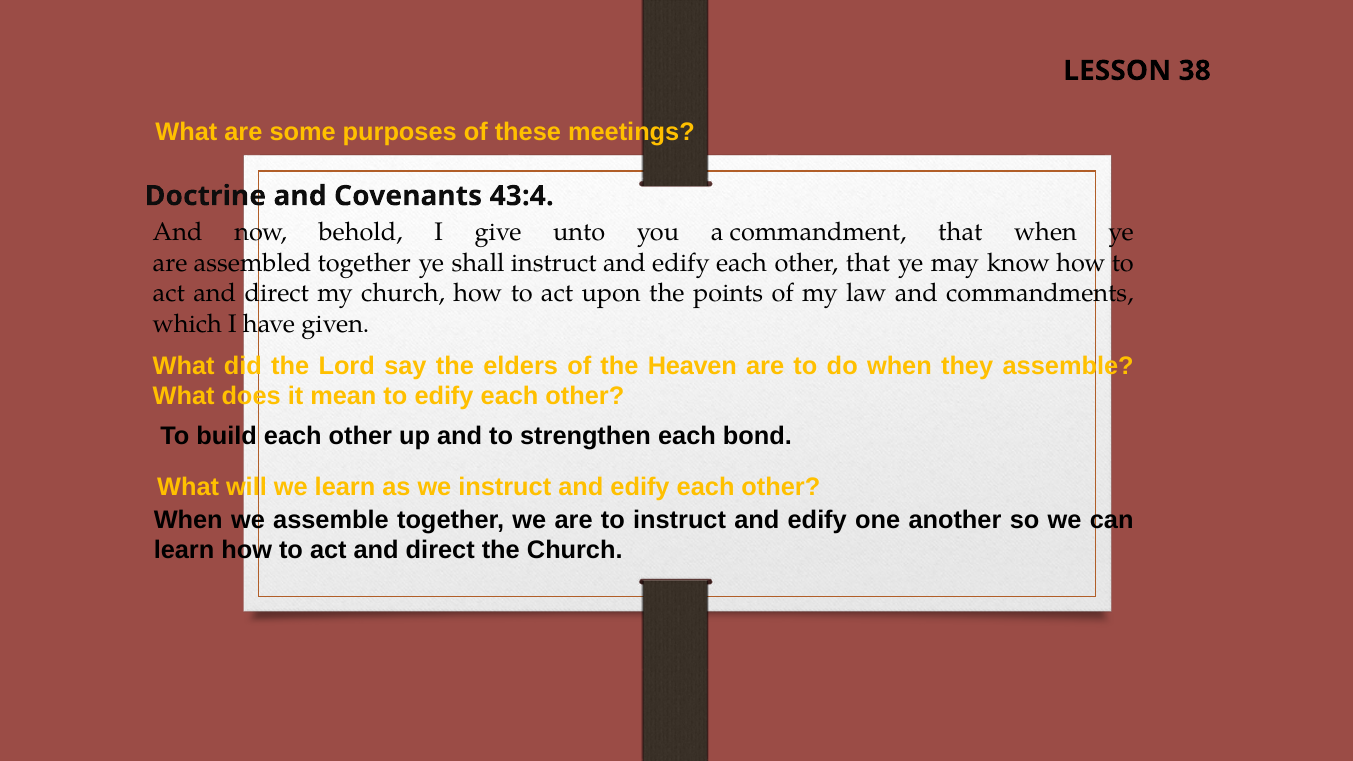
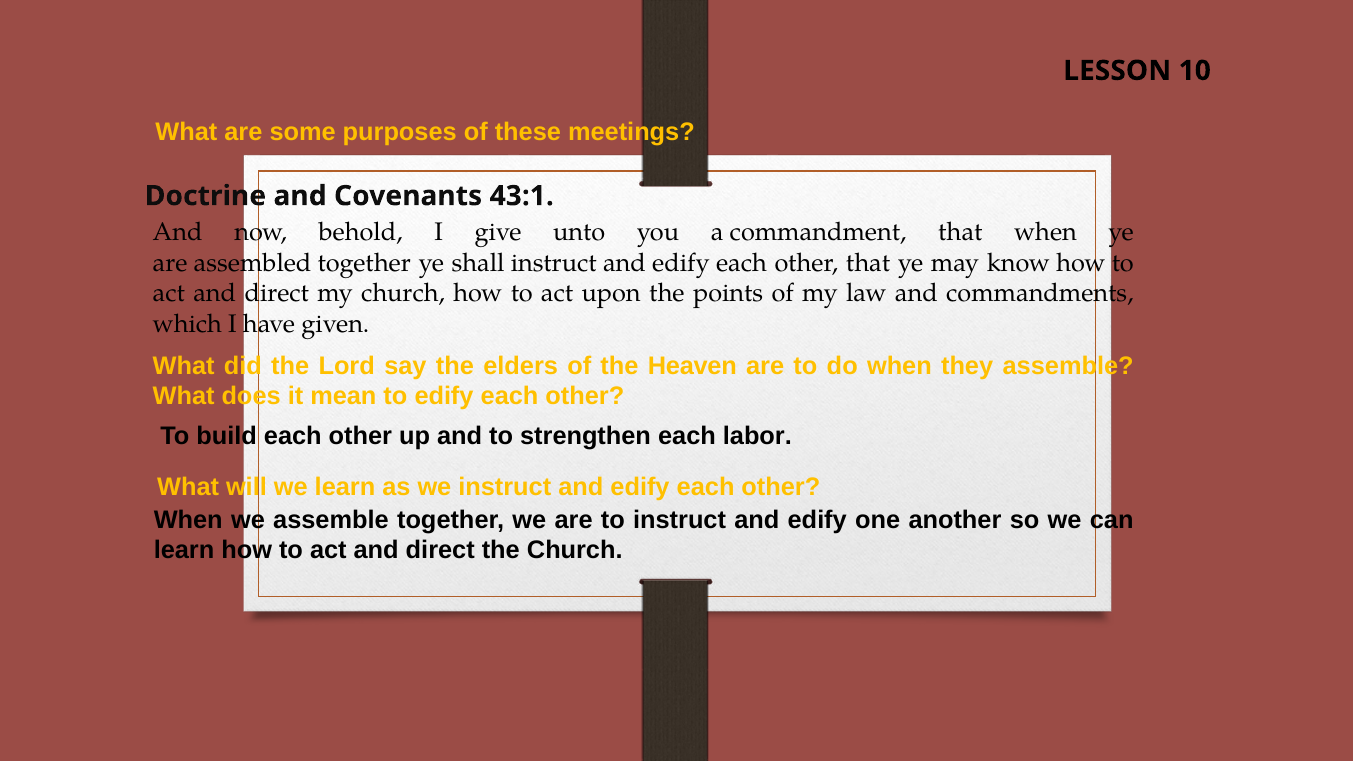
38: 38 -> 10
43:4: 43:4 -> 43:1
bond: bond -> labor
